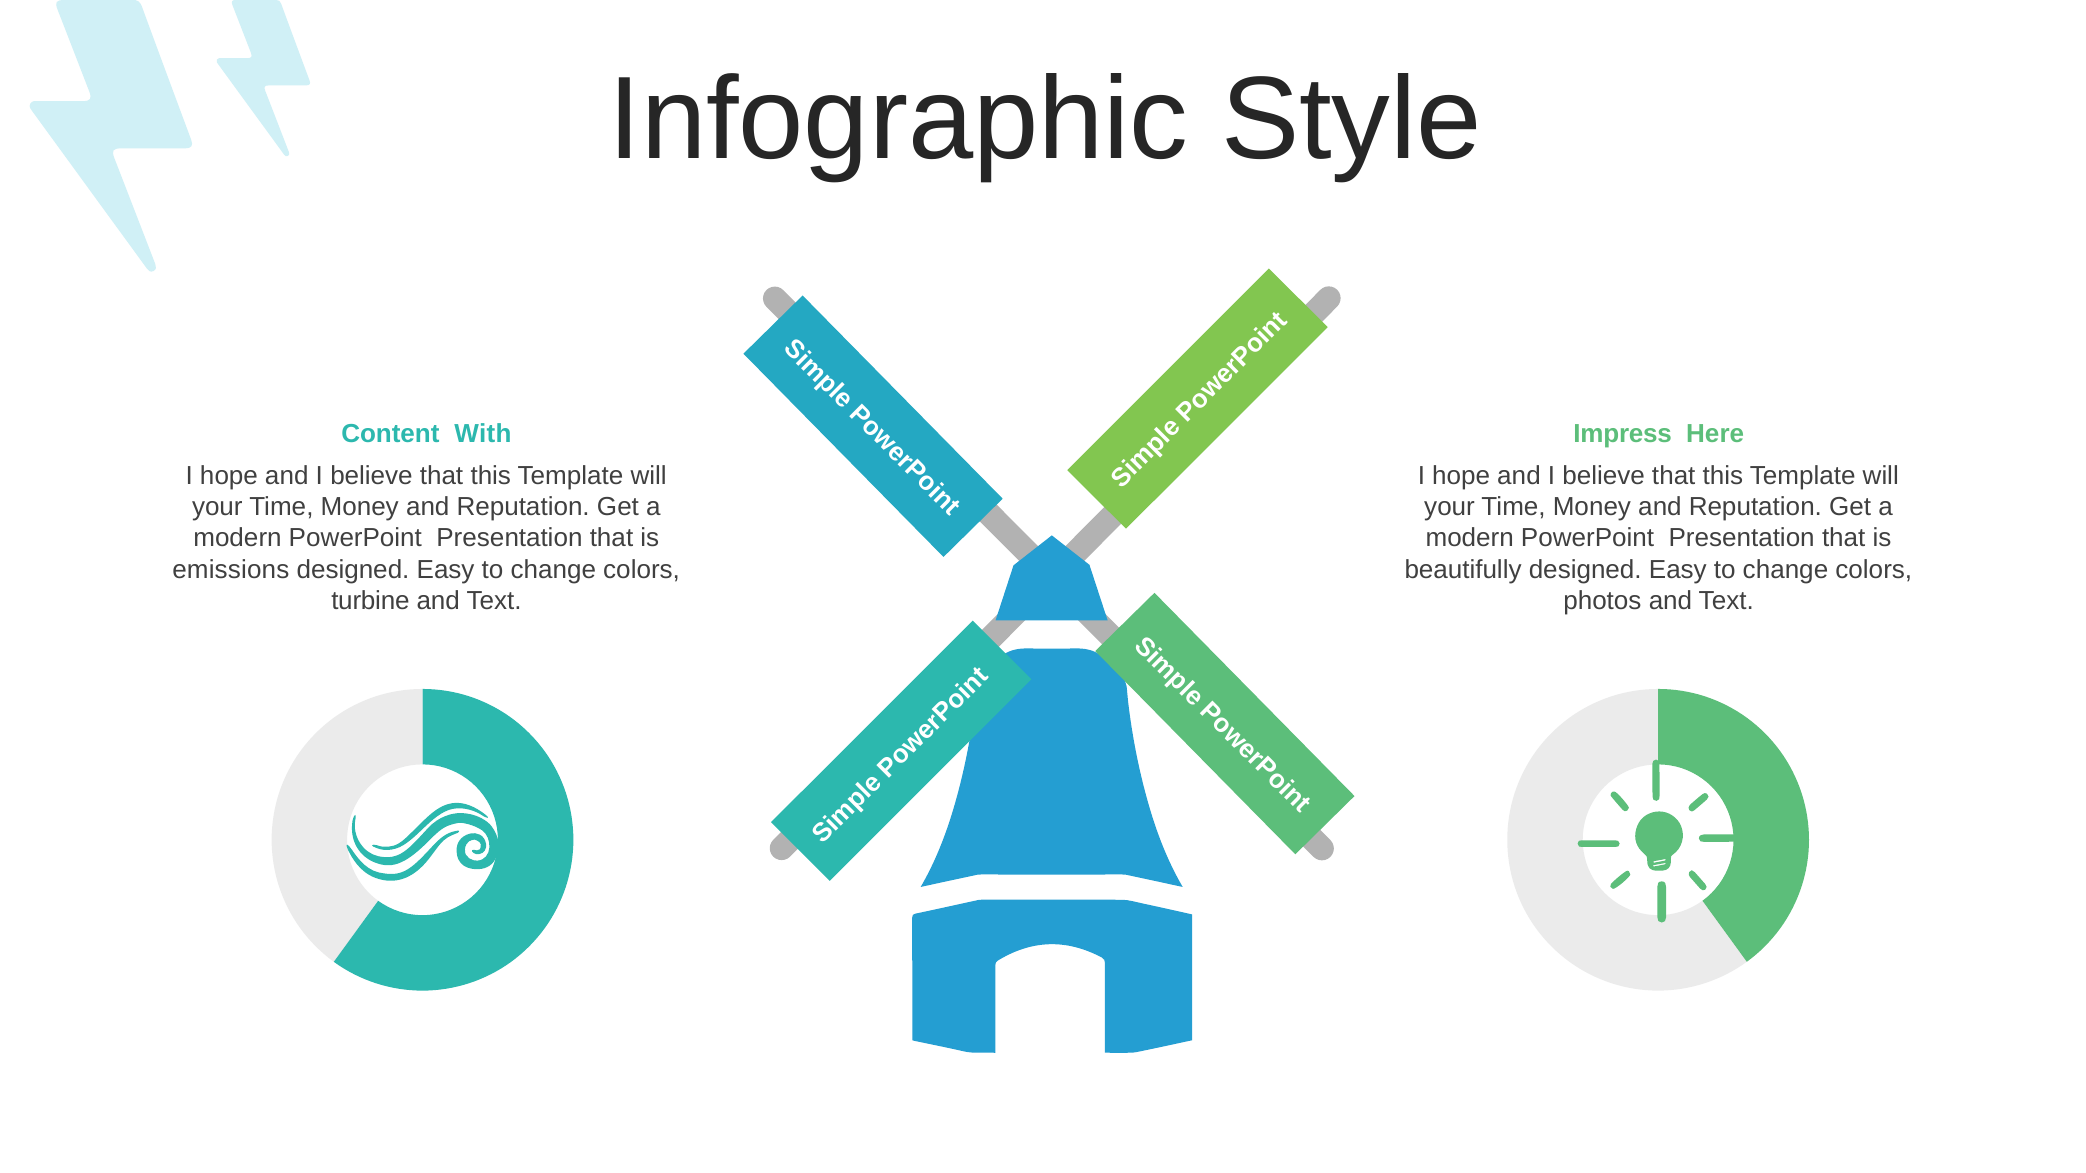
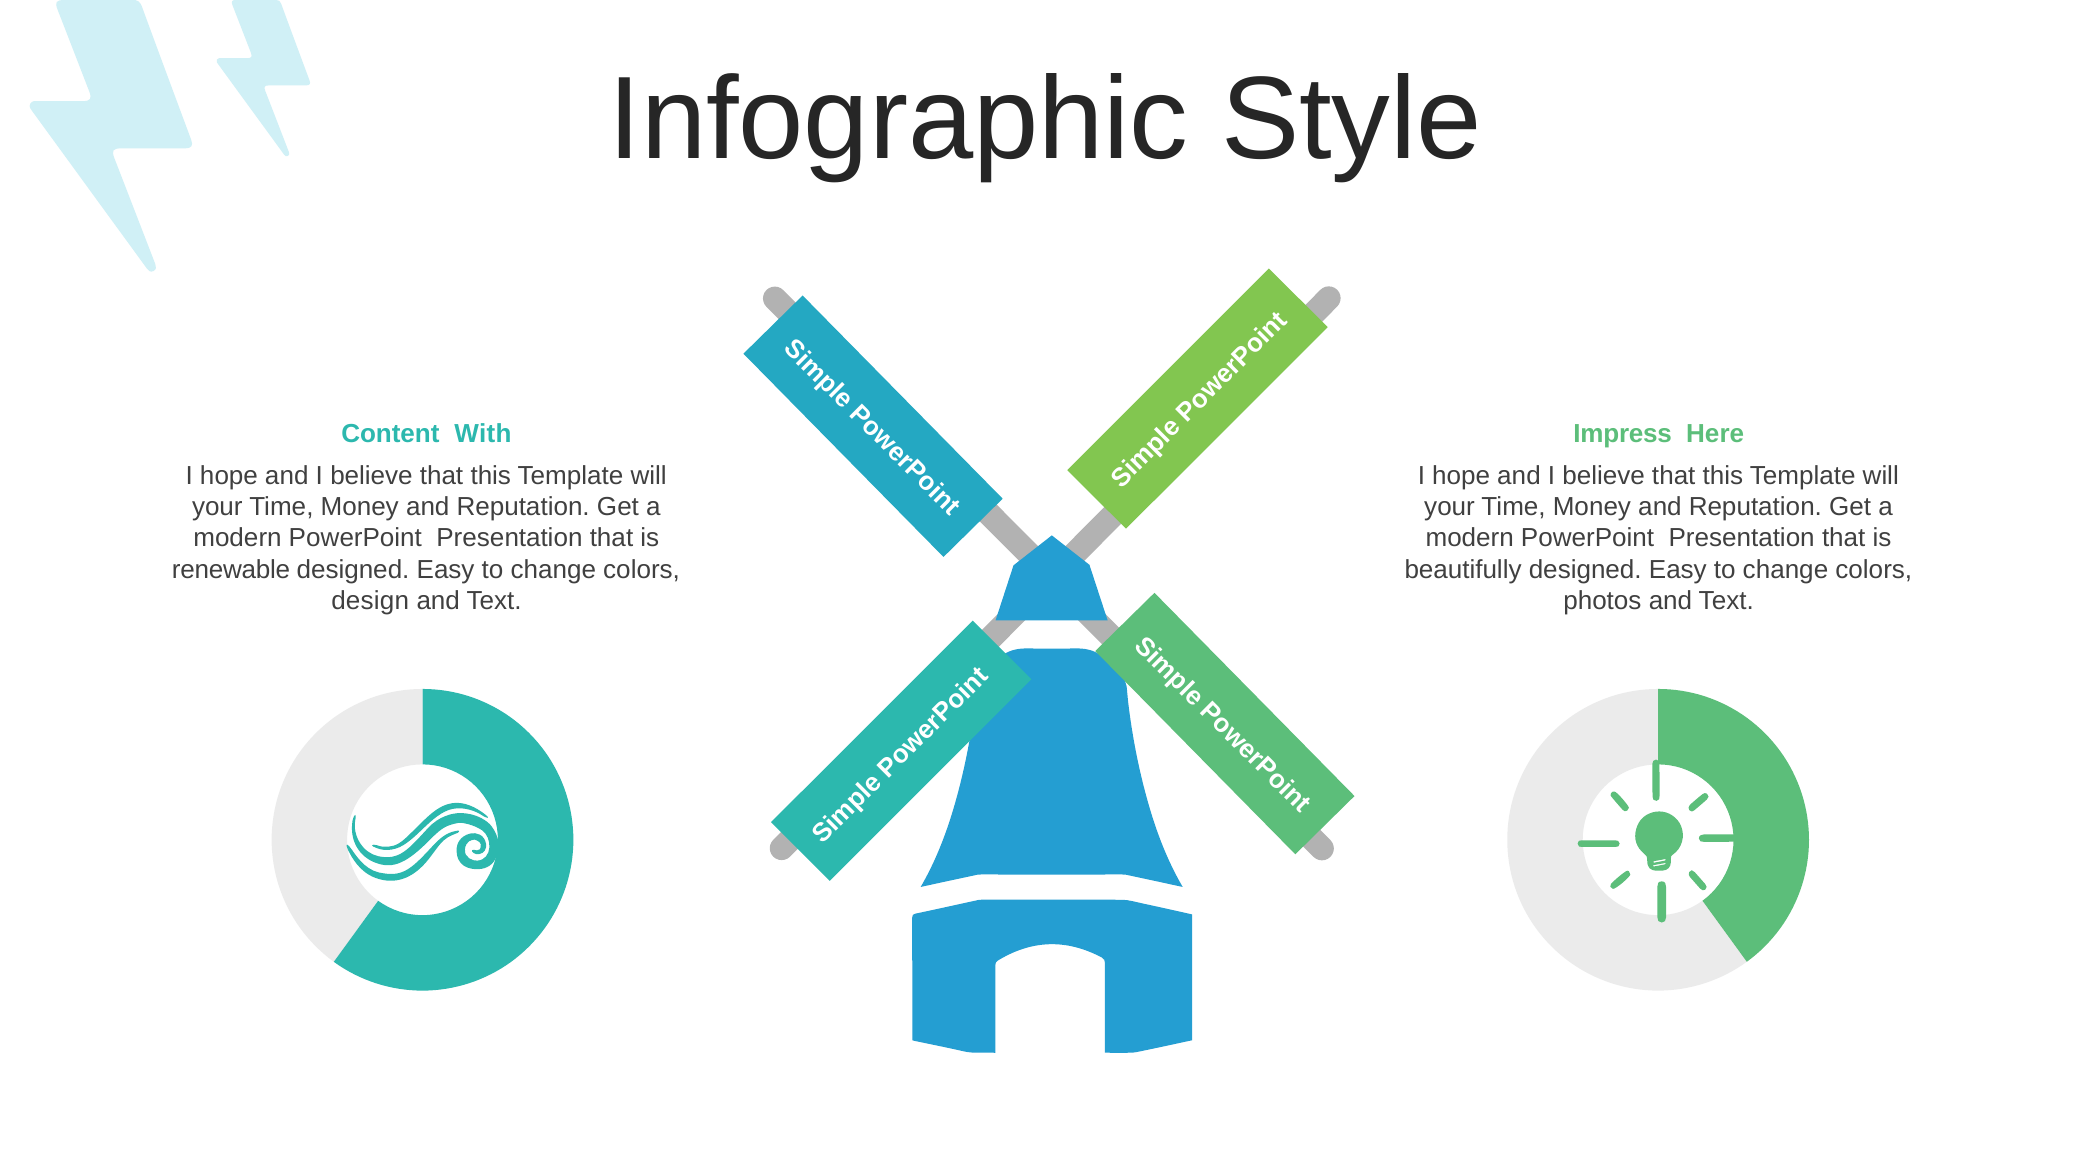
emissions: emissions -> renewable
turbine: turbine -> design
